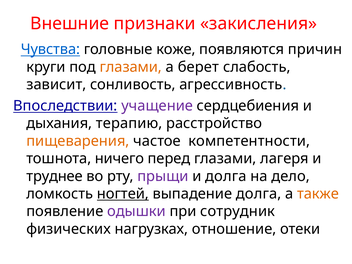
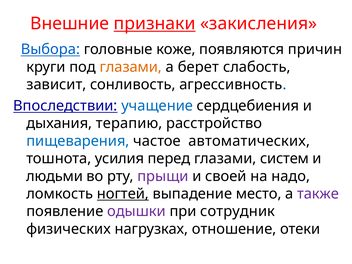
признаки underline: none -> present
Чувства: Чувства -> Выбора
учащение colour: purple -> blue
пищеварения colour: orange -> blue
компетентности: компетентности -> автоматических
ничего: ничего -> усилия
лагеря: лагеря -> систем
труднее: труднее -> людьми
и долга: долга -> своей
дело: дело -> надо
выпадение долга: долга -> место
также colour: orange -> purple
